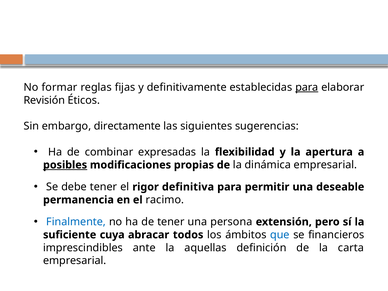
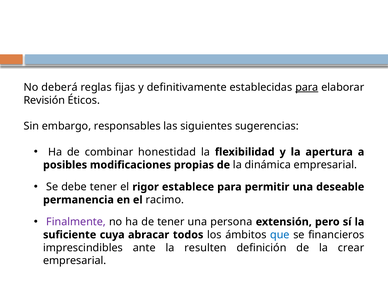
formar: formar -> deberá
directamente: directamente -> responsables
expresadas: expresadas -> honestidad
posibles underline: present -> none
definitiva: definitiva -> establece
Finalmente colour: blue -> purple
aquellas: aquellas -> resulten
carta: carta -> crear
